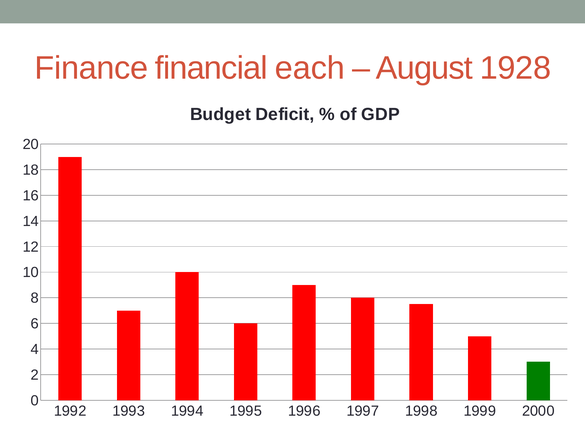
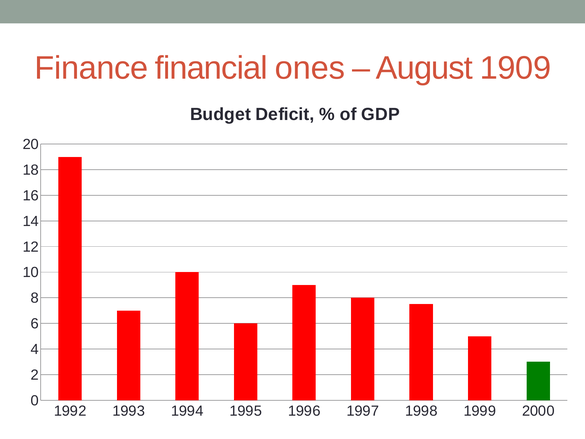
each: each -> ones
1928: 1928 -> 1909
